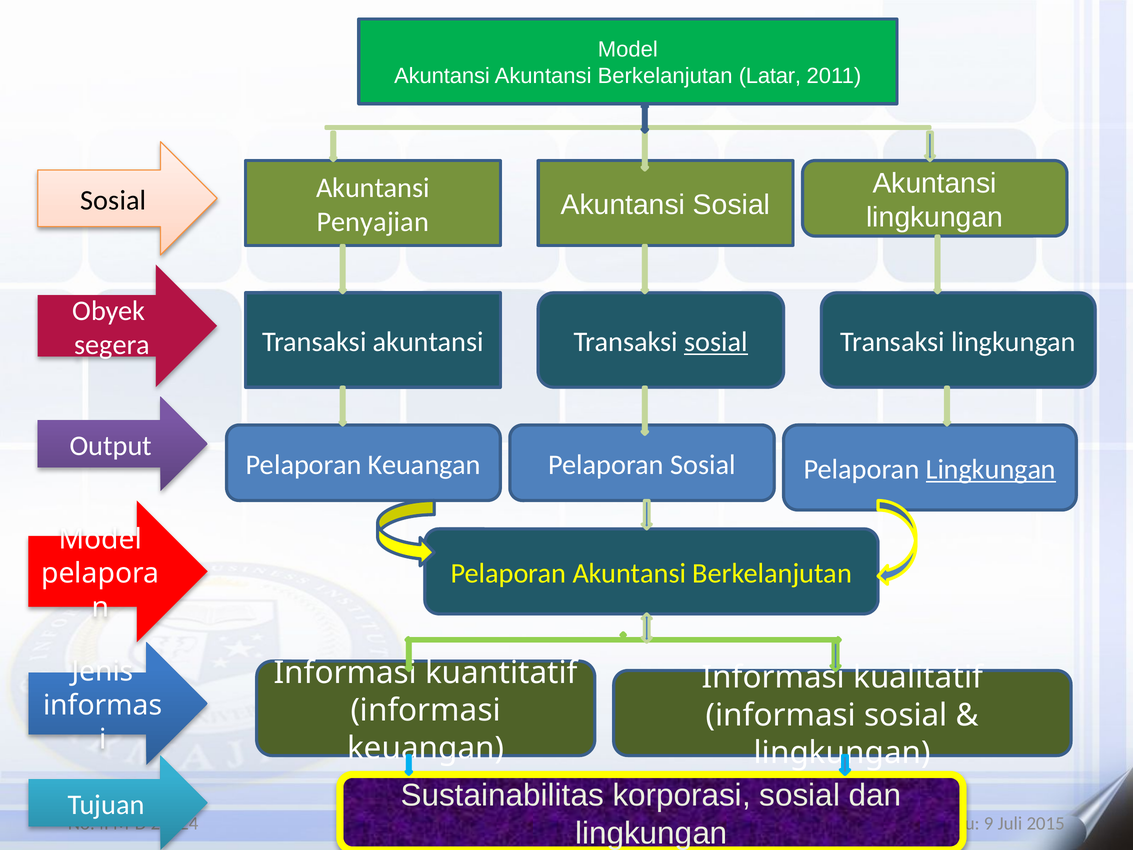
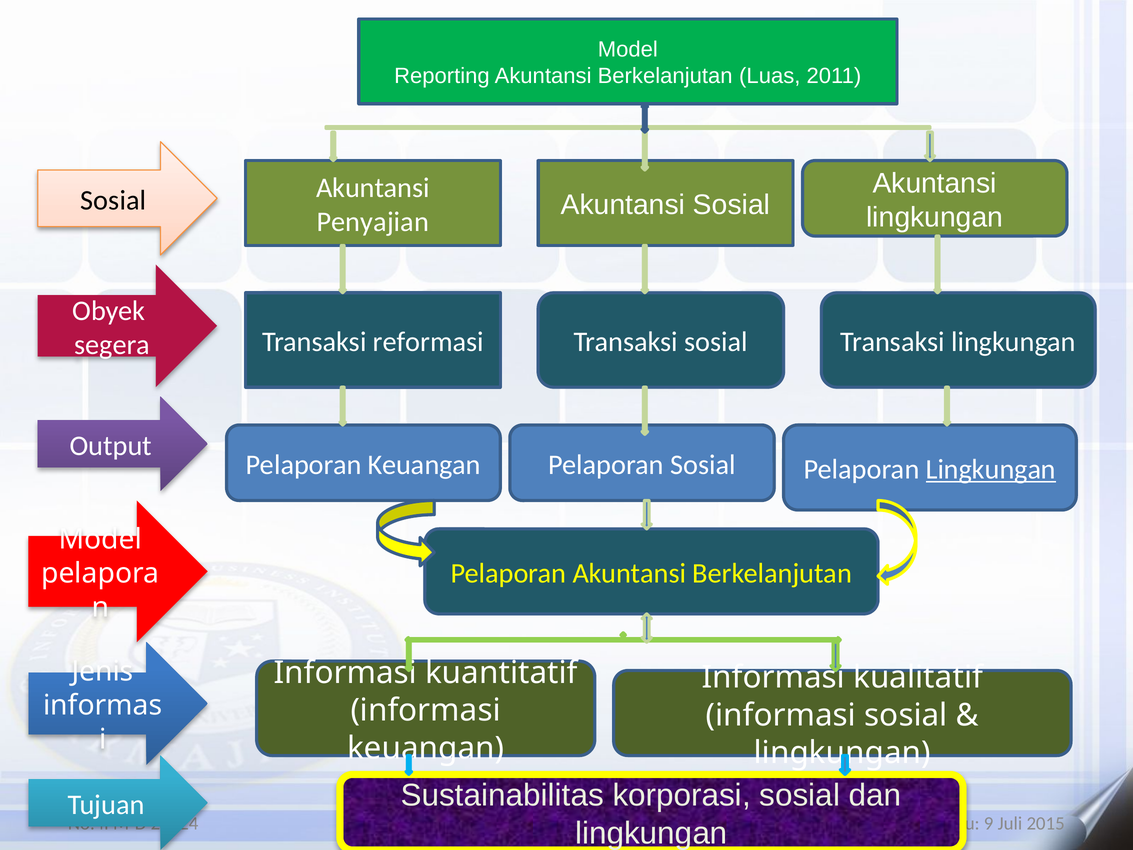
Akuntansi at (442, 76): Akuntansi -> Reporting
Latar: Latar -> Luas
Transaksi akuntansi: akuntansi -> reformasi
sosial at (716, 342) underline: present -> none
